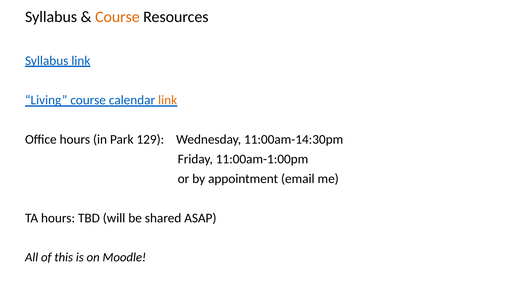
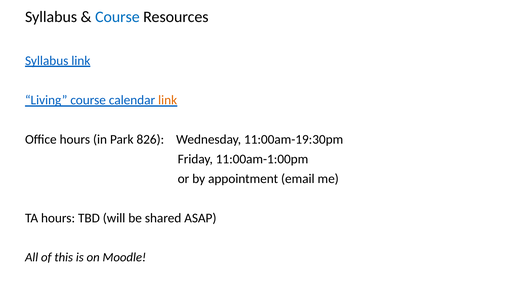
Course at (117, 17) colour: orange -> blue
129: 129 -> 826
11:00am-14:30pm: 11:00am-14:30pm -> 11:00am-19:30pm
